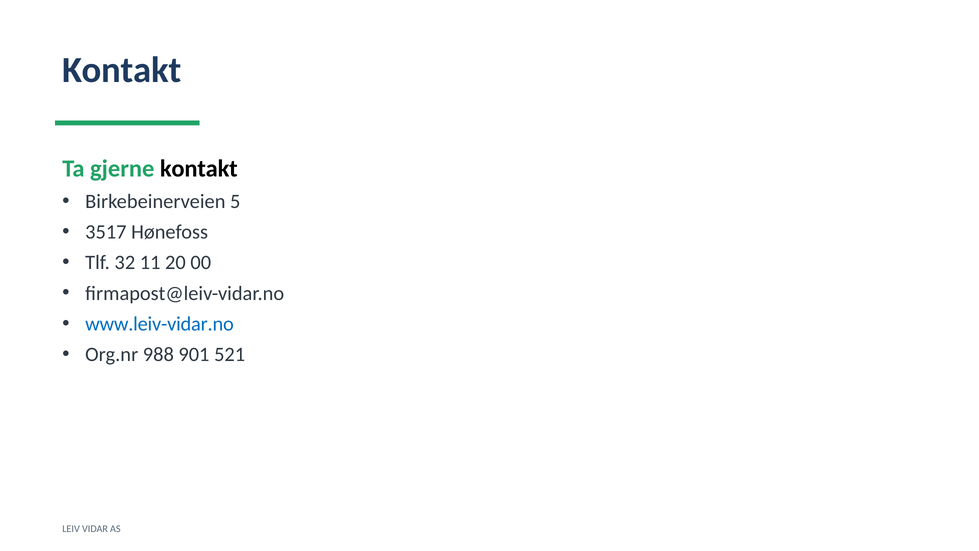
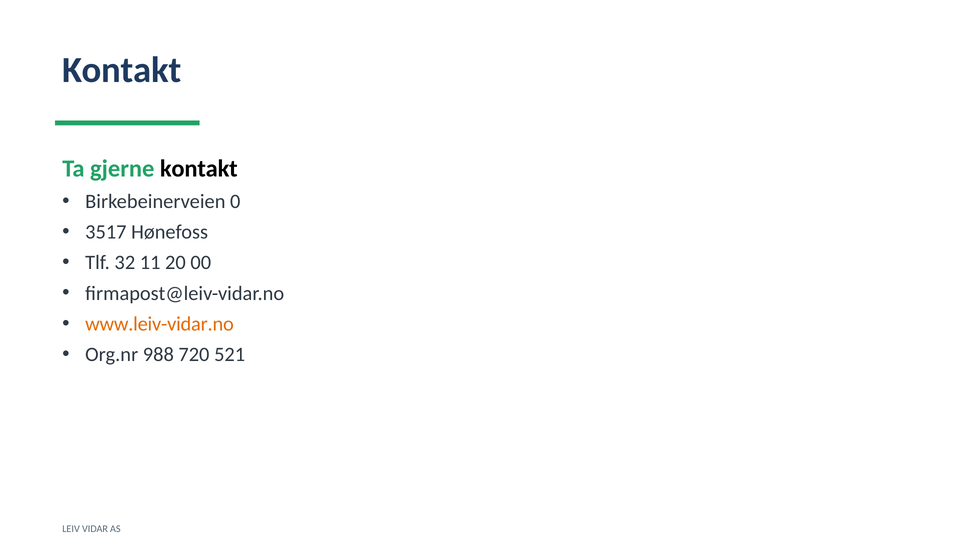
5: 5 -> 0
www.leiv-vidar.no colour: blue -> orange
901: 901 -> 720
